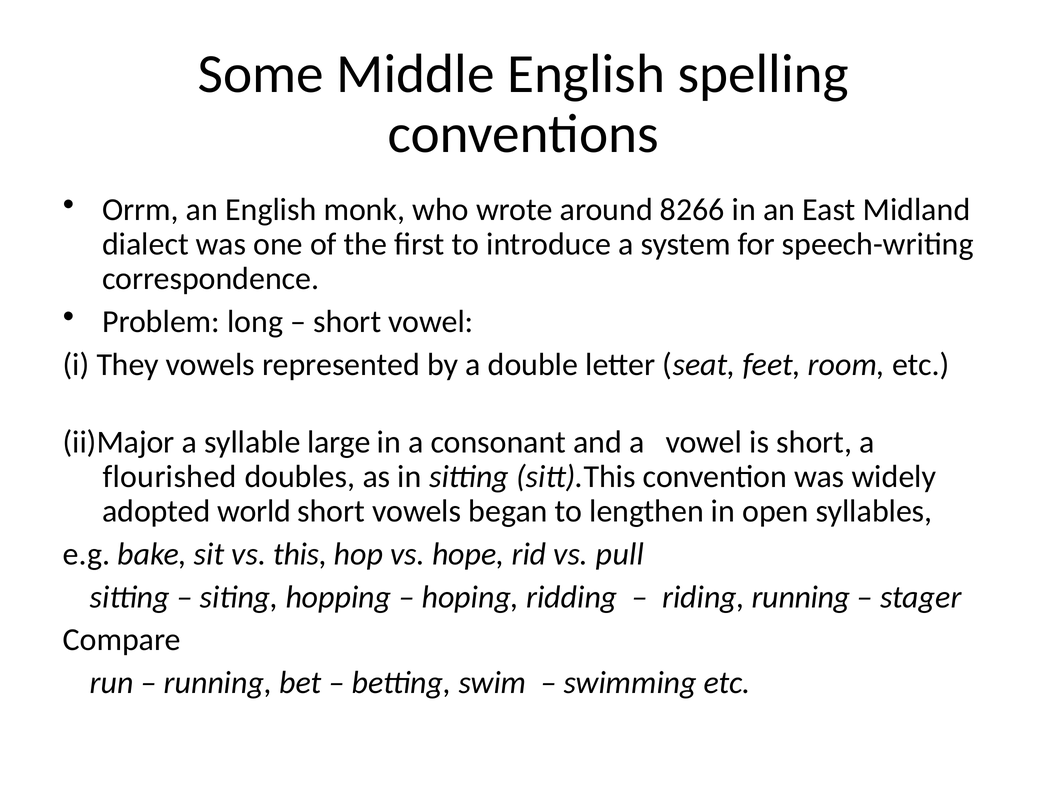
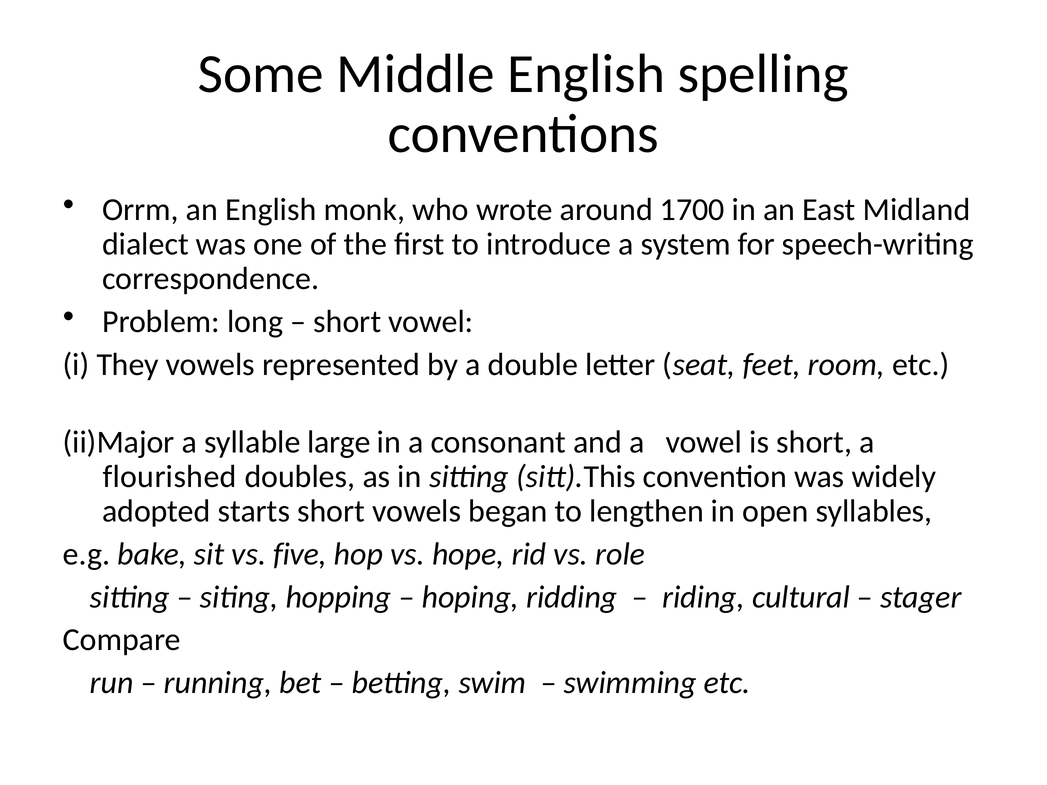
8266: 8266 -> 1700
world: world -> starts
this: this -> five
pull: pull -> role
riding running: running -> cultural
